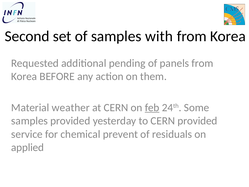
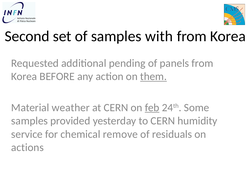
them underline: none -> present
CERN provided: provided -> humidity
prevent: prevent -> remove
applied: applied -> actions
